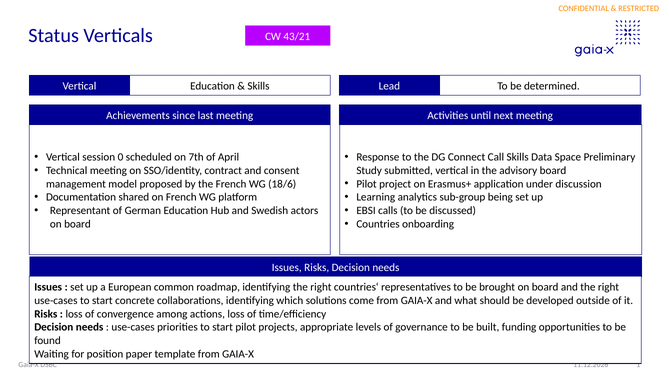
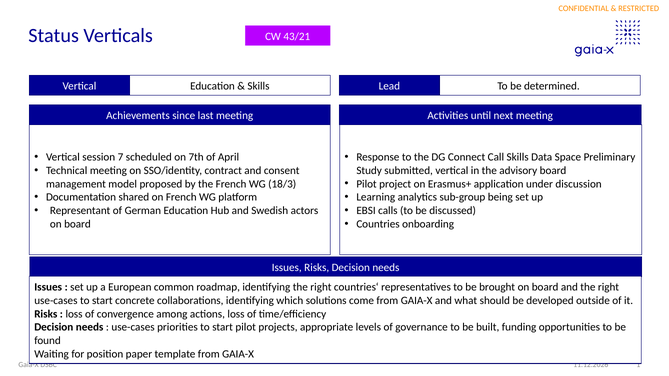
0: 0 -> 7
18/6: 18/6 -> 18/3
